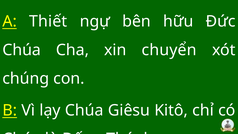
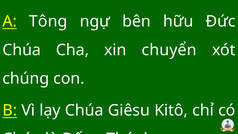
Thiết: Thiết -> Tông
